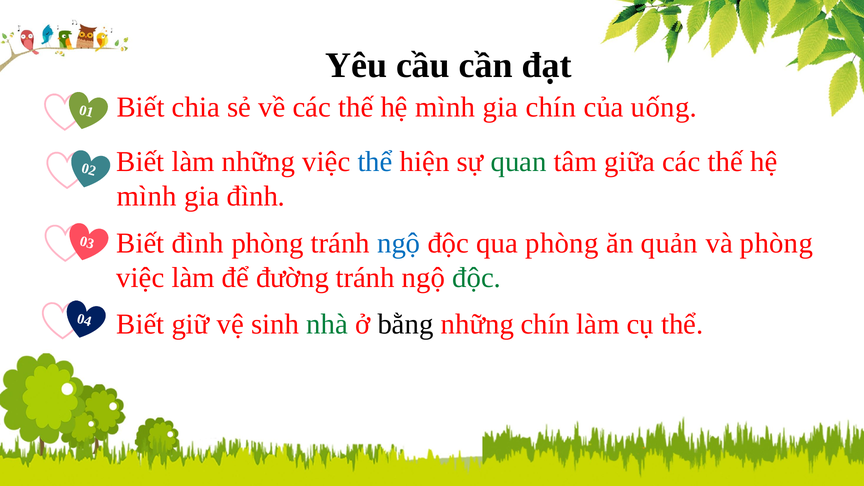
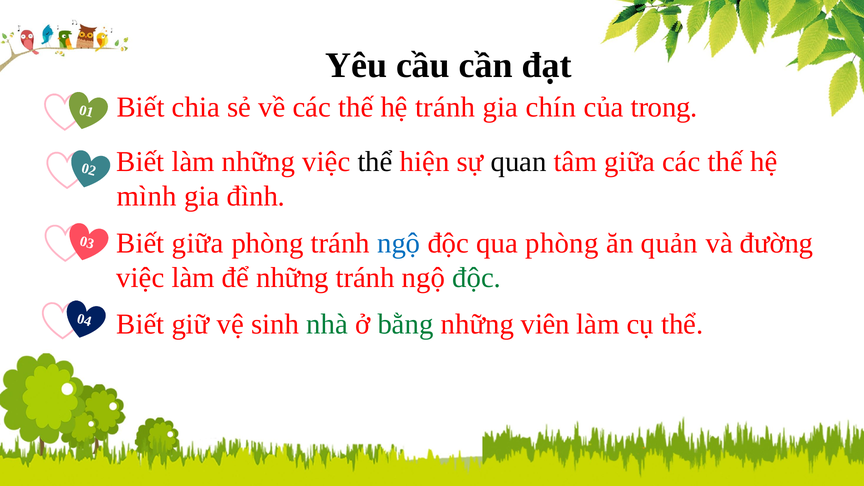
mình at (445, 107): mình -> tránh
uống: uống -> trong
thể at (375, 161) colour: blue -> black
quan colour: green -> black
Biết đình: đình -> giữa
và phòng: phòng -> đường
để đường: đường -> những
bằng colour: black -> green
những chín: chín -> viên
